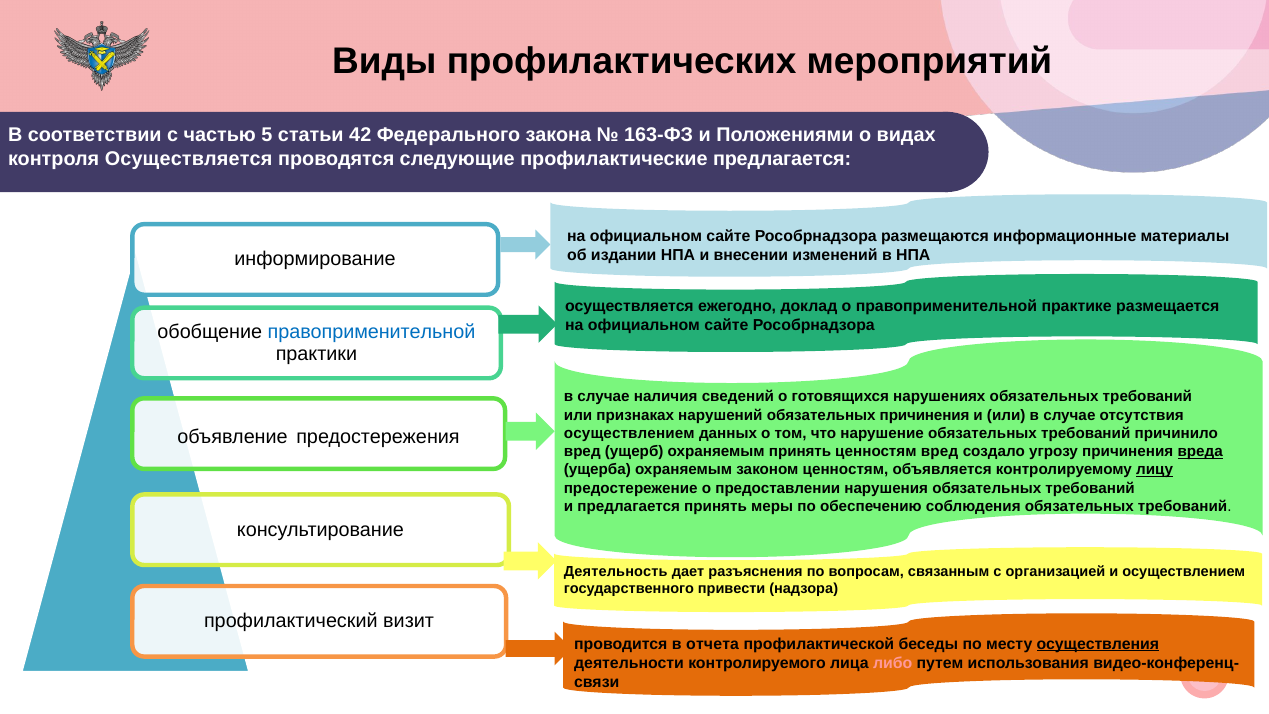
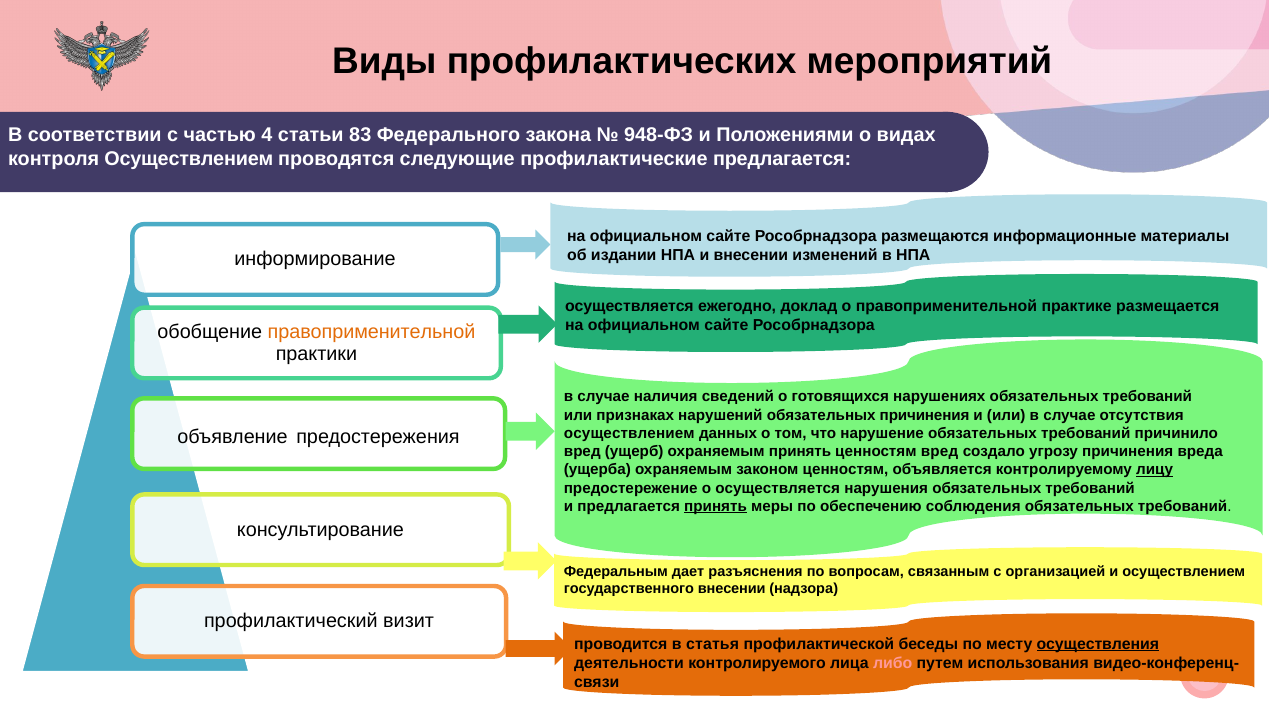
частью 5: 5 -> 4
42: 42 -> 83
163-ФЗ: 163-ФЗ -> 948-ФЗ
контроля Осуществляется: Осуществляется -> Осуществлением
правоприменительной at (372, 332) colour: blue -> orange
вреда underline: present -> none
о предоставлении: предоставлении -> осуществляется
принять at (716, 506) underline: none -> present
Деятельность: Деятельность -> Федеральным
государственного привести: привести -> внесении
отчета: отчета -> статья
